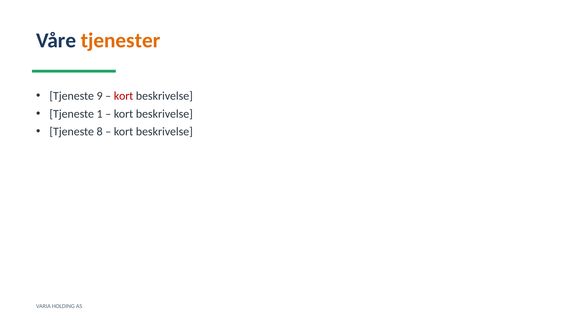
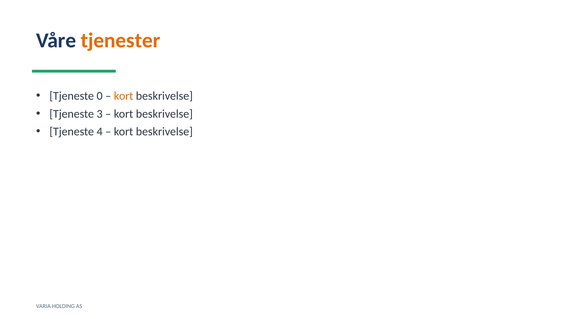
9: 9 -> 0
kort at (124, 96) colour: red -> orange
1: 1 -> 3
8: 8 -> 4
